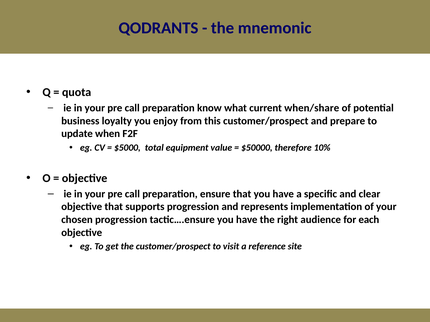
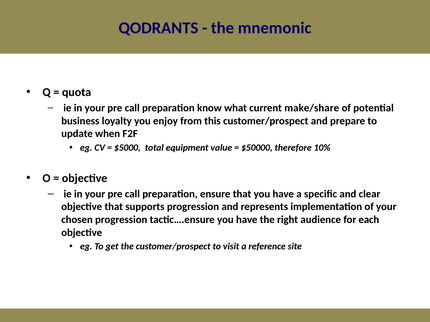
when/share: when/share -> make/share
